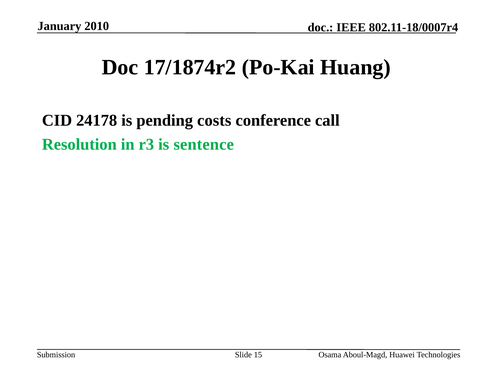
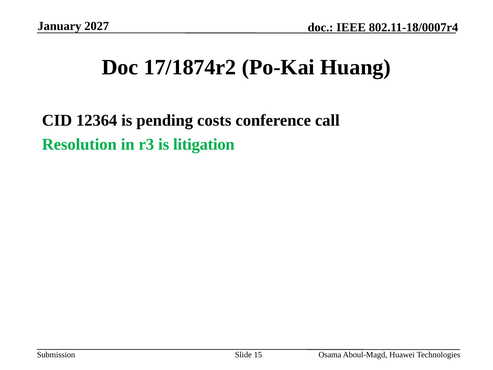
2010: 2010 -> 2027
24178: 24178 -> 12364
sentence: sentence -> litigation
